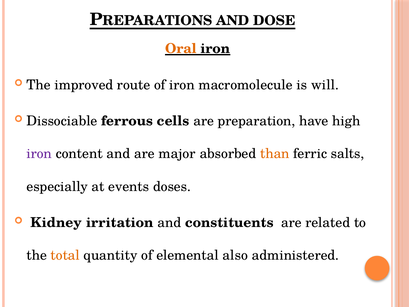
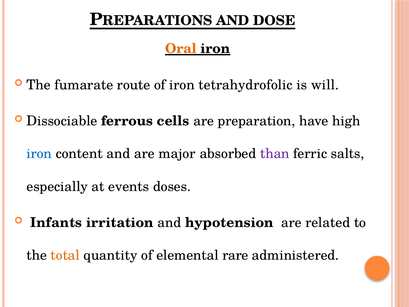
improved: improved -> fumarate
macromolecule: macromolecule -> tetrahydrofolic
iron at (39, 154) colour: purple -> blue
than colour: orange -> purple
Kidney: Kidney -> Infants
constituents: constituents -> hypotension
also: also -> rare
